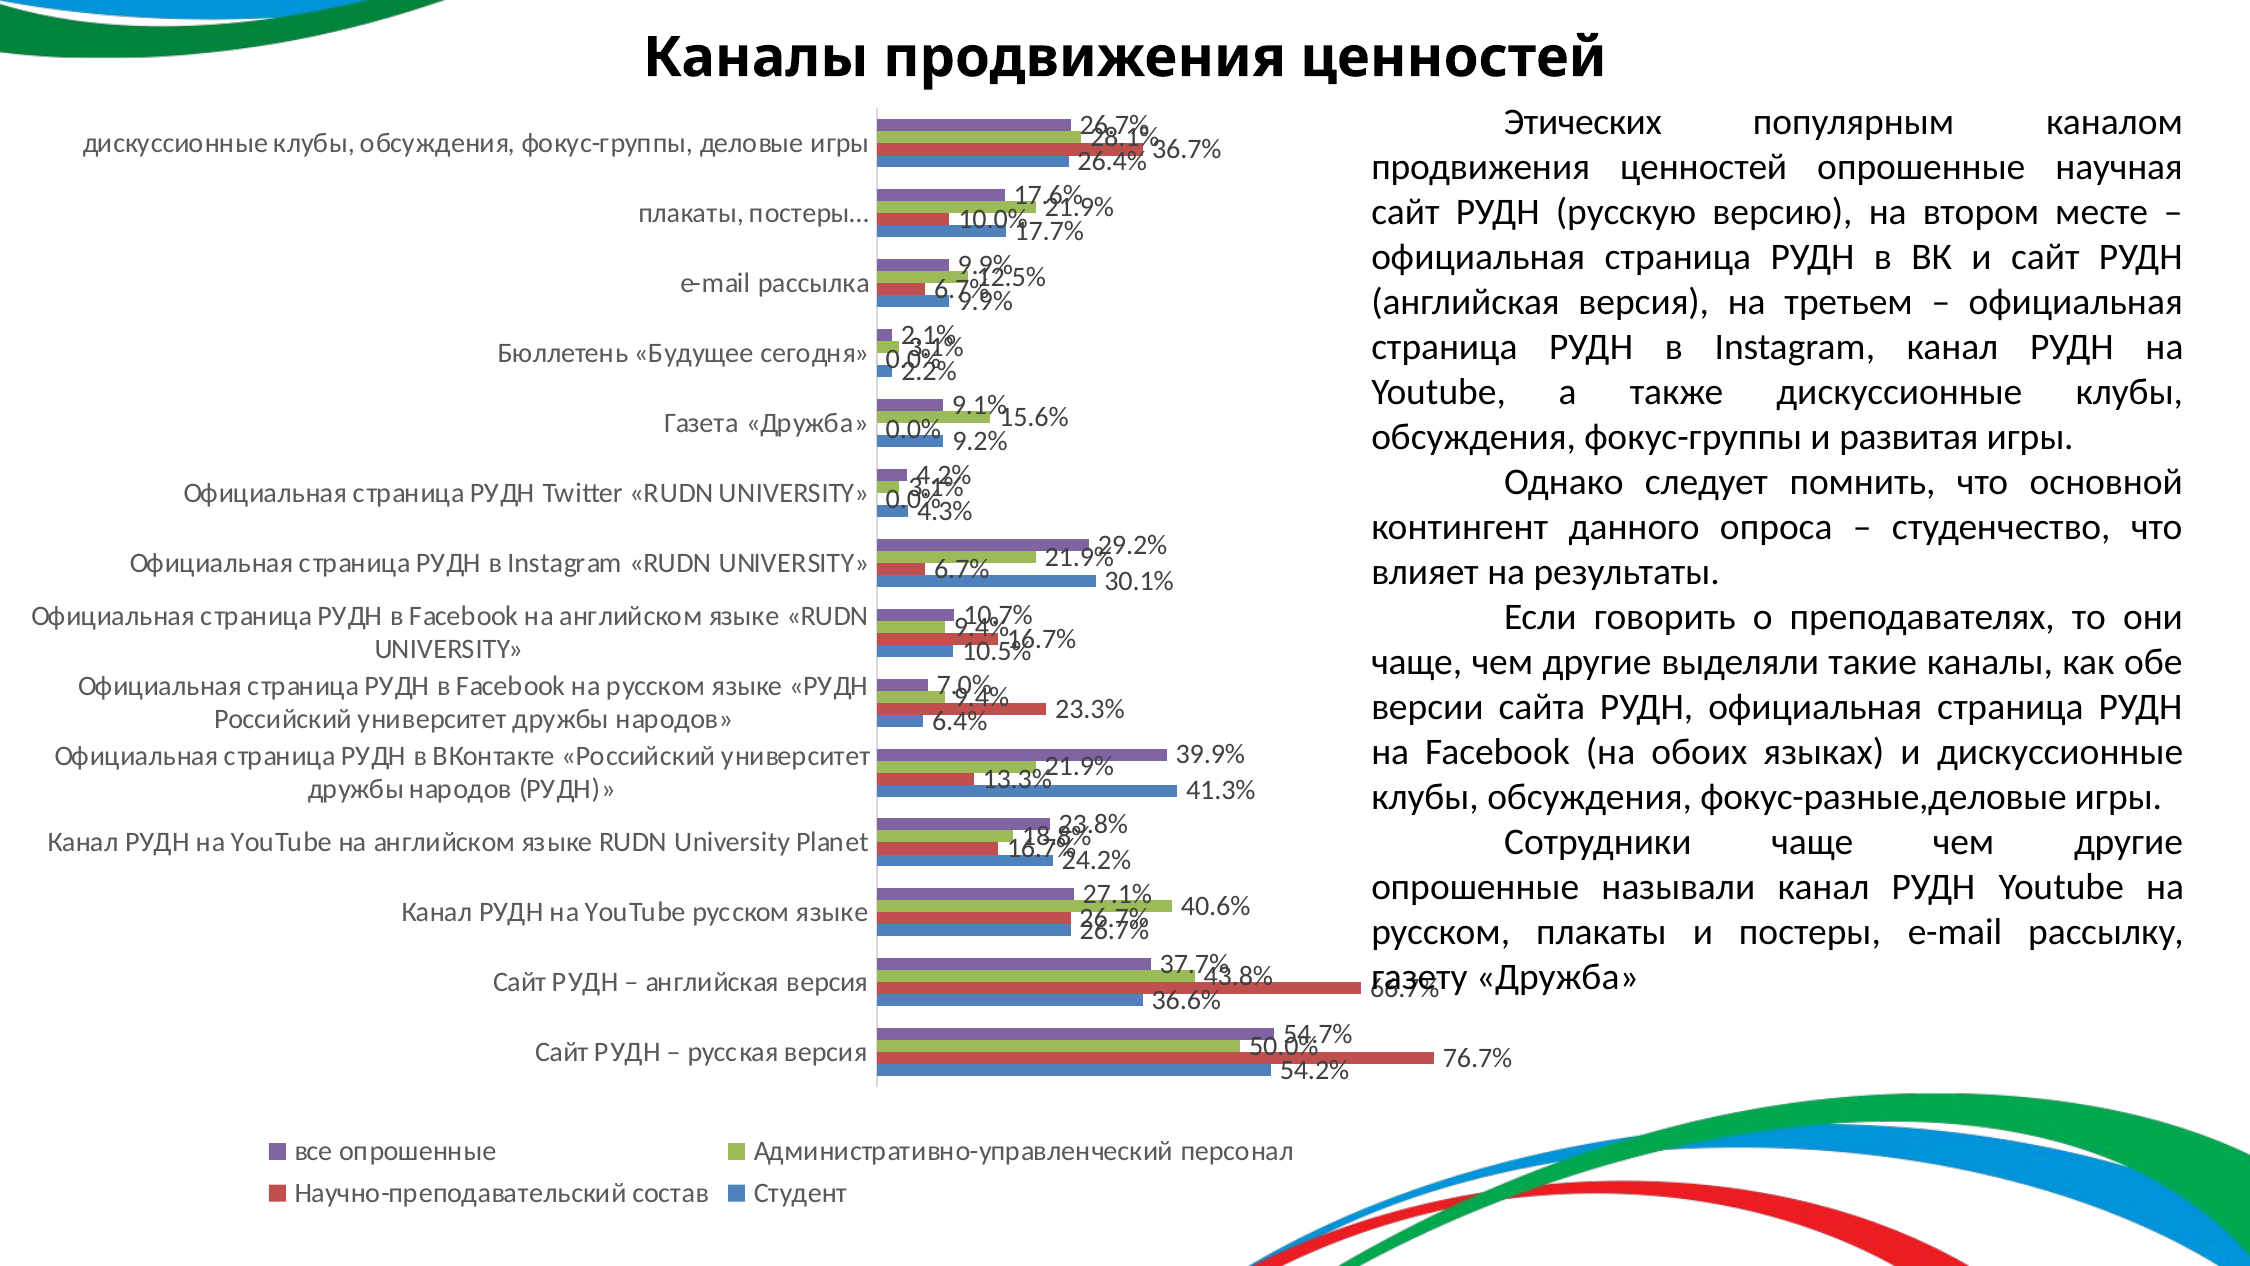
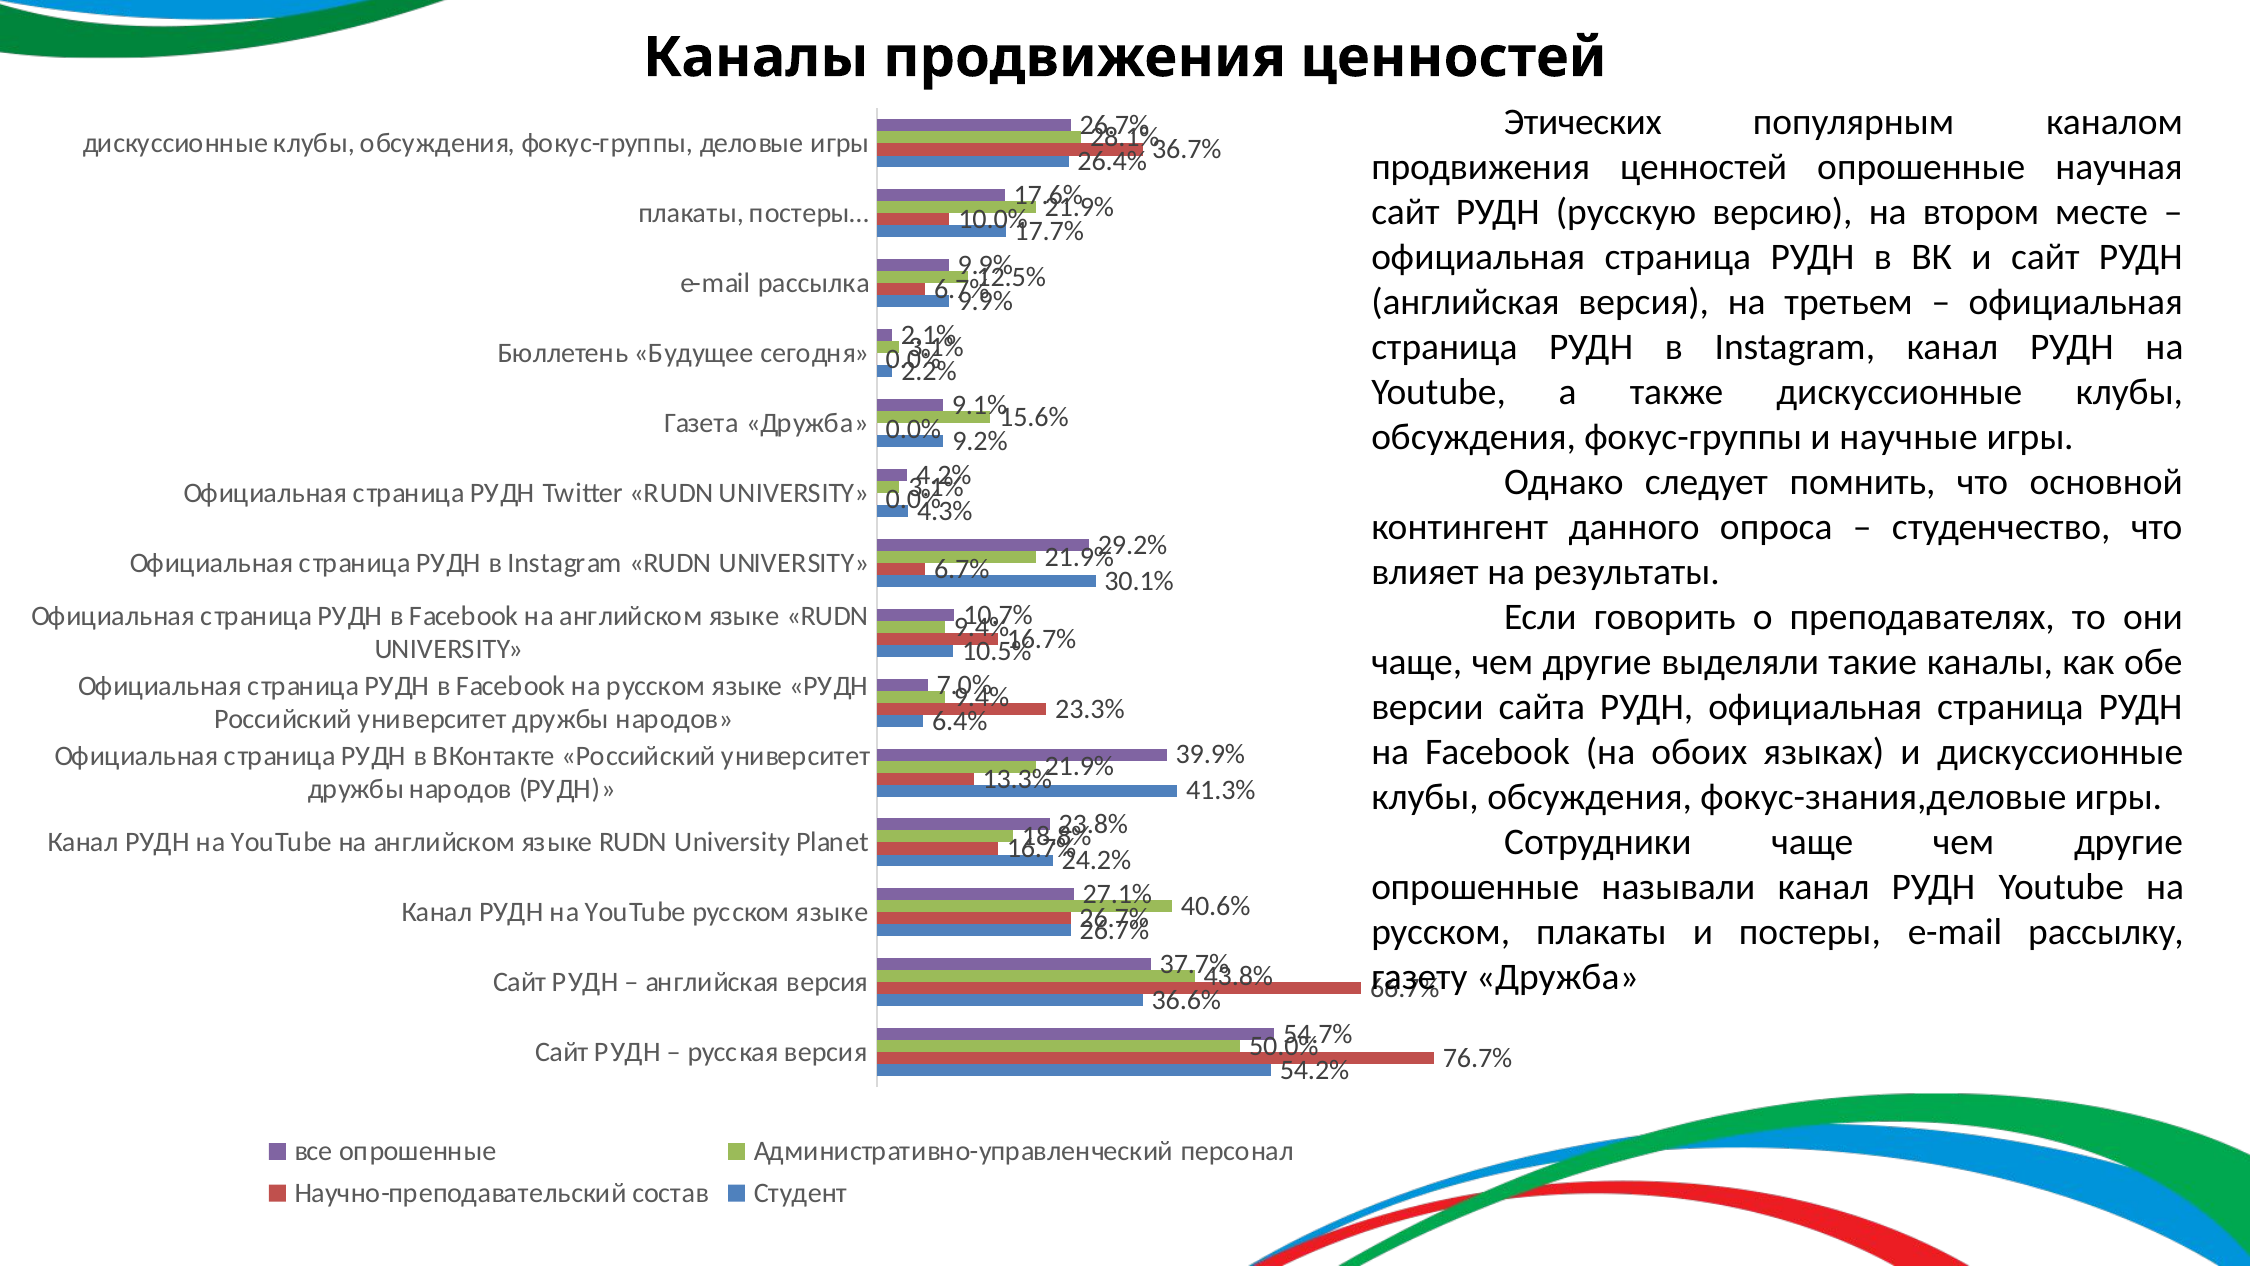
развитая: развитая -> научные
фокус-разные,деловые: фокус-разные,деловые -> фокус-знания,деловые
